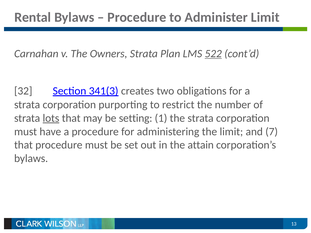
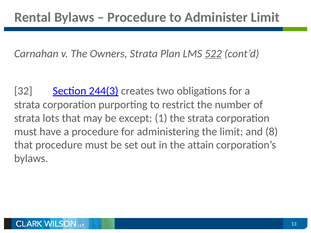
341(3: 341(3 -> 244(3
lots underline: present -> none
setting: setting -> except
7: 7 -> 8
